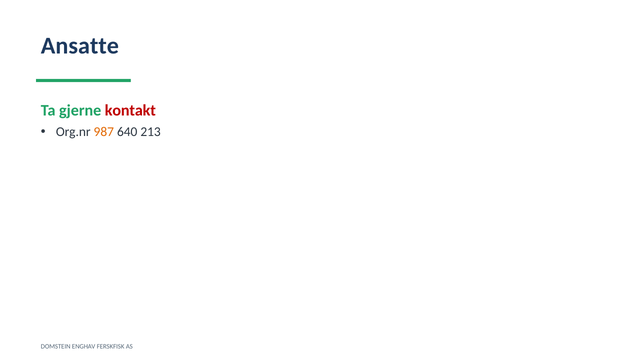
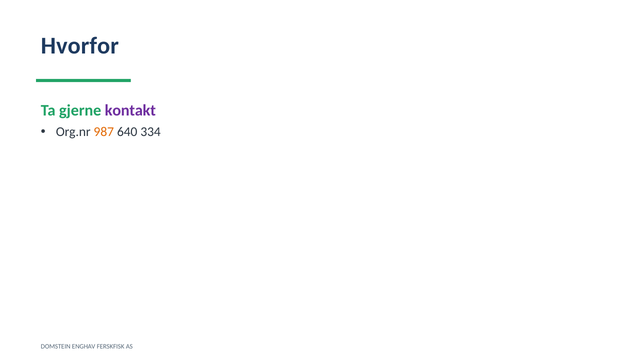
Ansatte: Ansatte -> Hvorfor
kontakt colour: red -> purple
213: 213 -> 334
